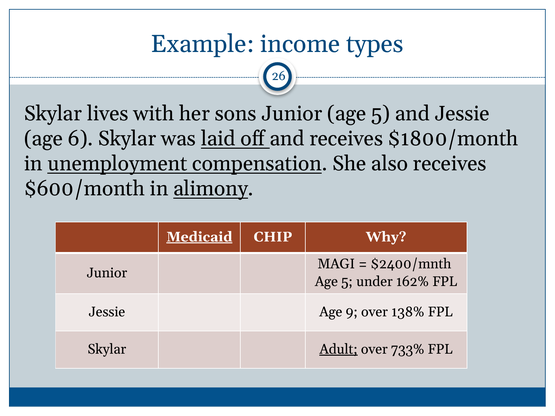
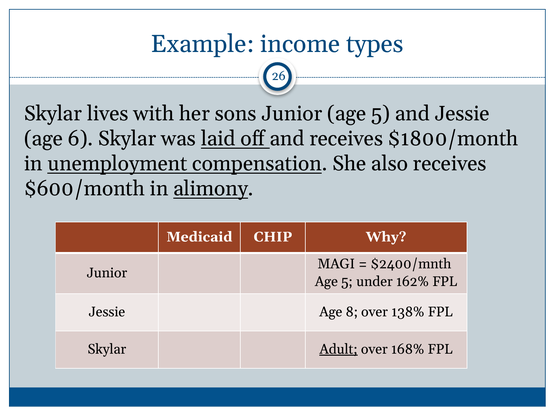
Medicaid underline: present -> none
9: 9 -> 8
733%: 733% -> 168%
